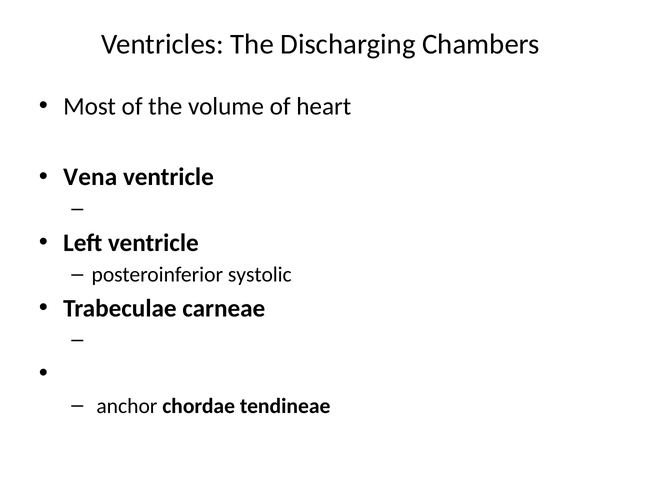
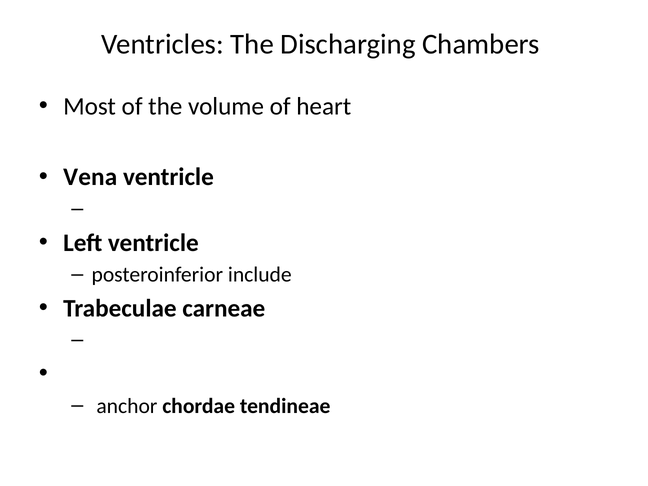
systolic: systolic -> include
